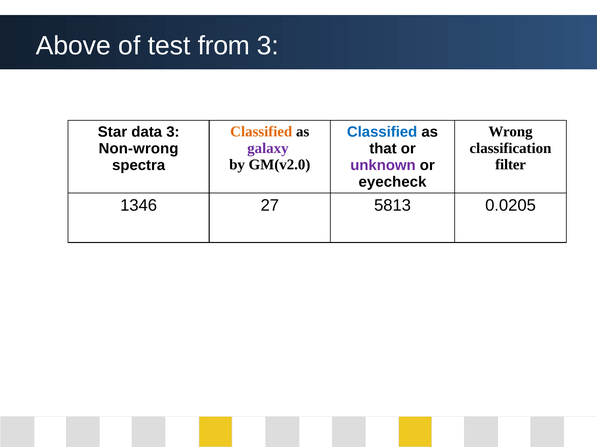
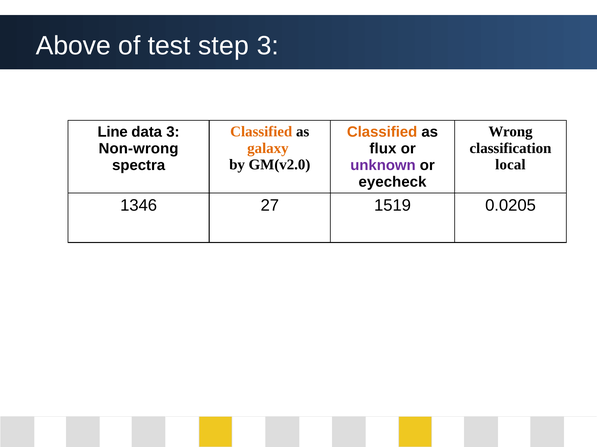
from: from -> step
Star: Star -> Line
Classified at (382, 132) colour: blue -> orange
galaxy colour: purple -> orange
that: that -> flux
filter: filter -> local
5813: 5813 -> 1519
